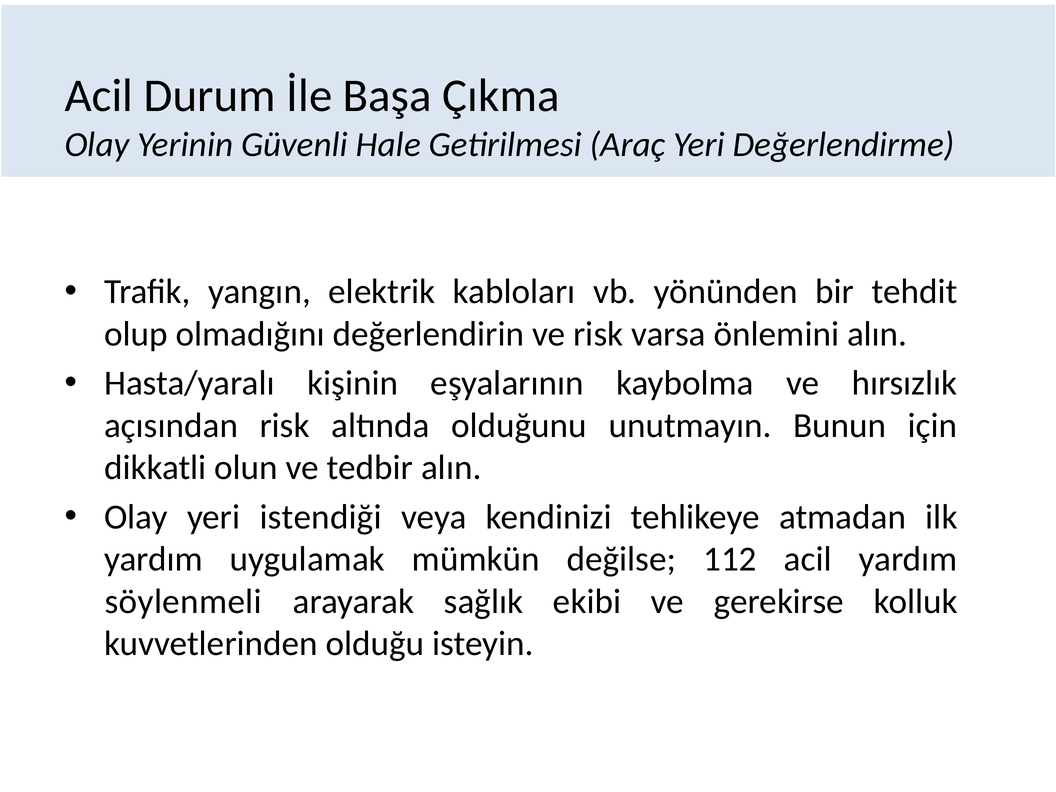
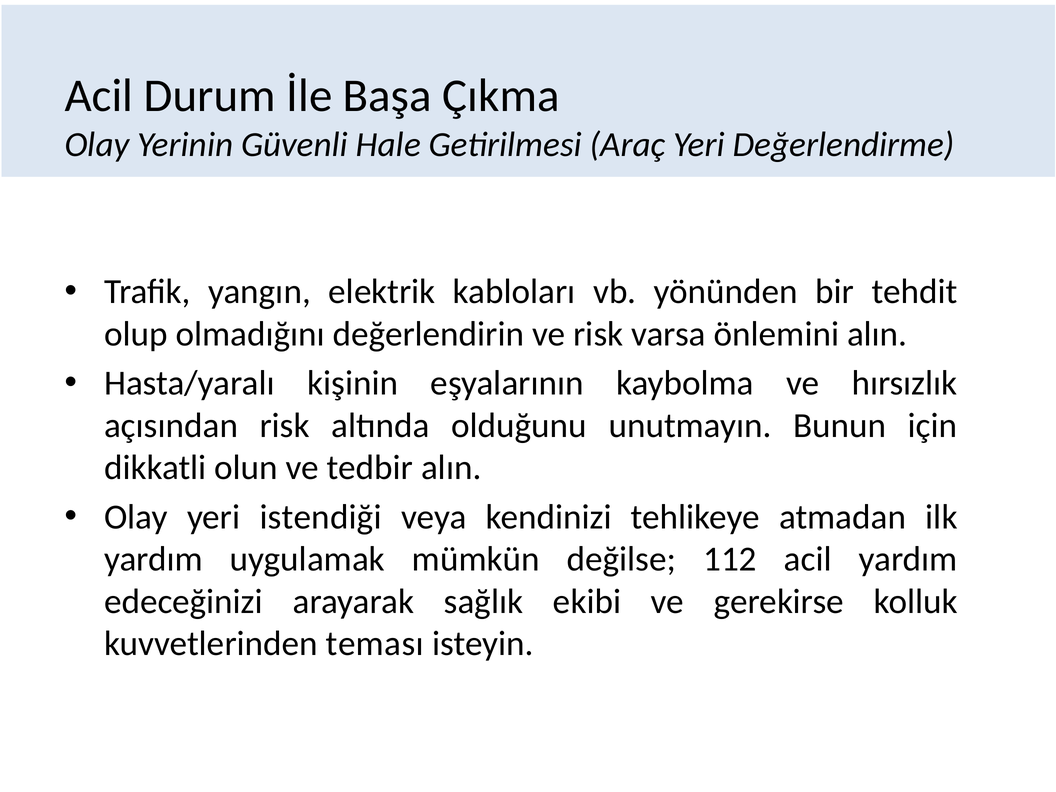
söylenmeli: söylenmeli -> edeceğinizi
olduğu: olduğu -> teması
